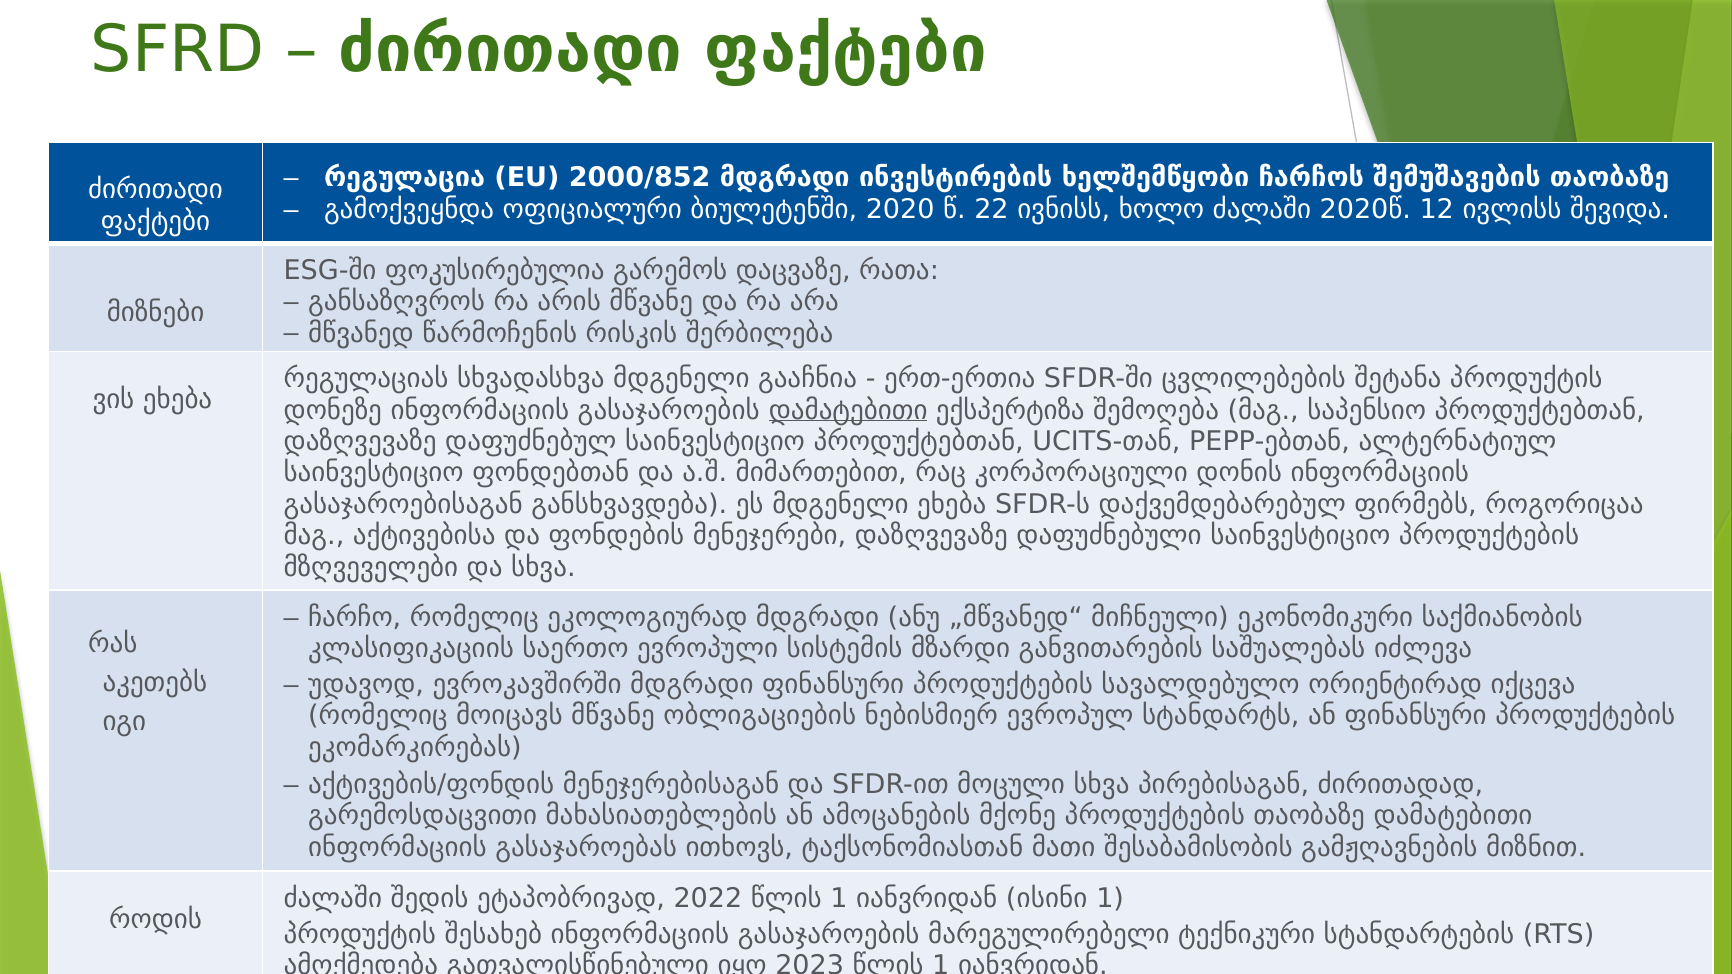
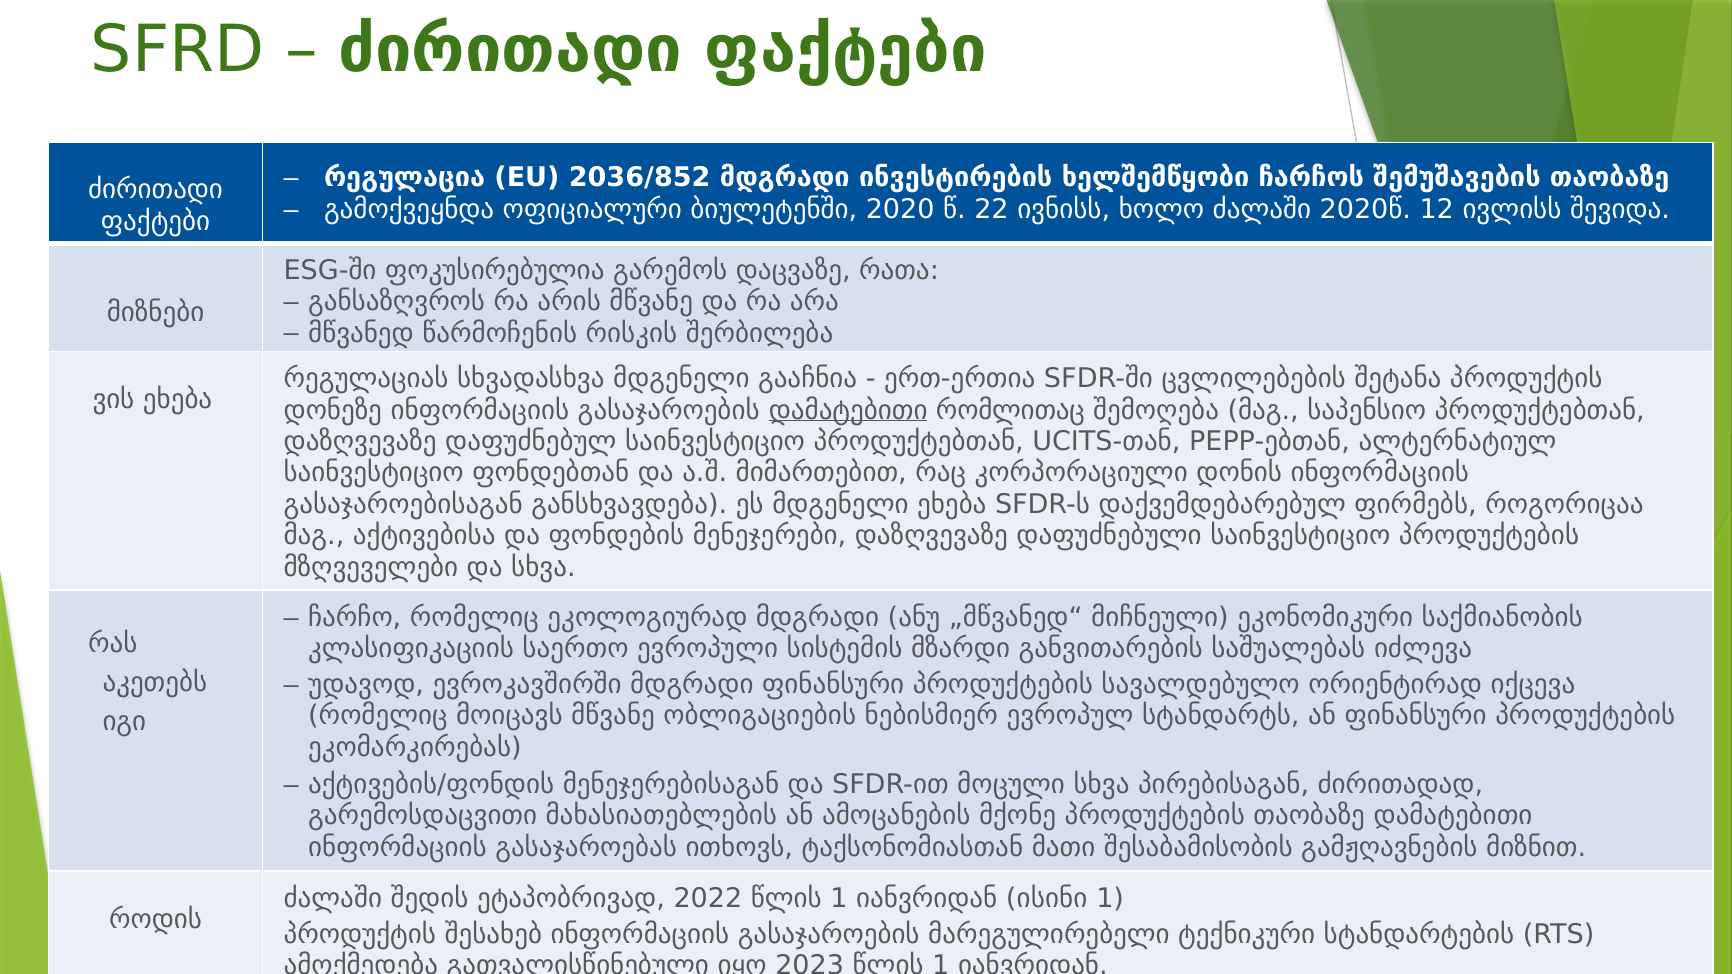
2000/852: 2000/852 -> 2036/852
ექსპერტიზა: ექსპერტიზა -> რომლითაც
